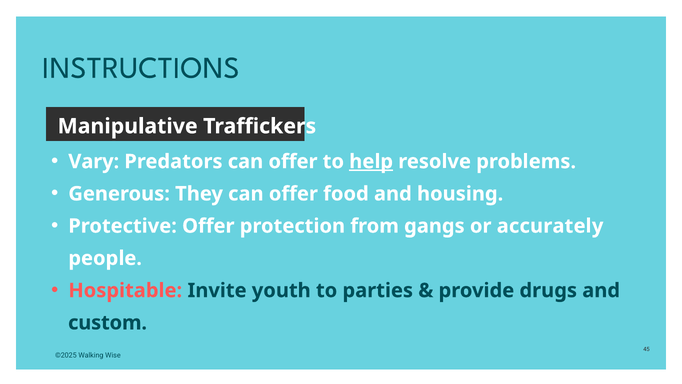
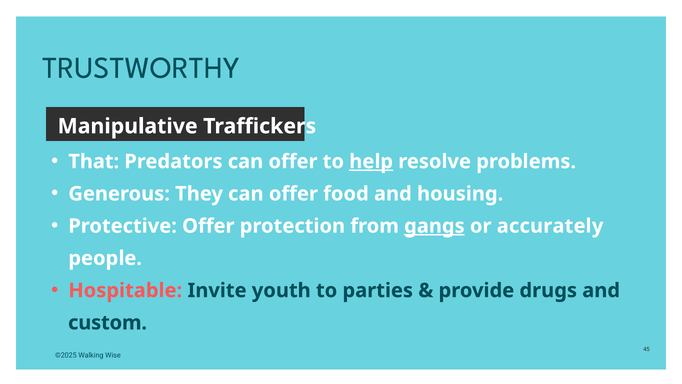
INSTRUCTIONS: INSTRUCTIONS -> TRUSTWORTHY
Vary: Vary -> That
gangs underline: none -> present
